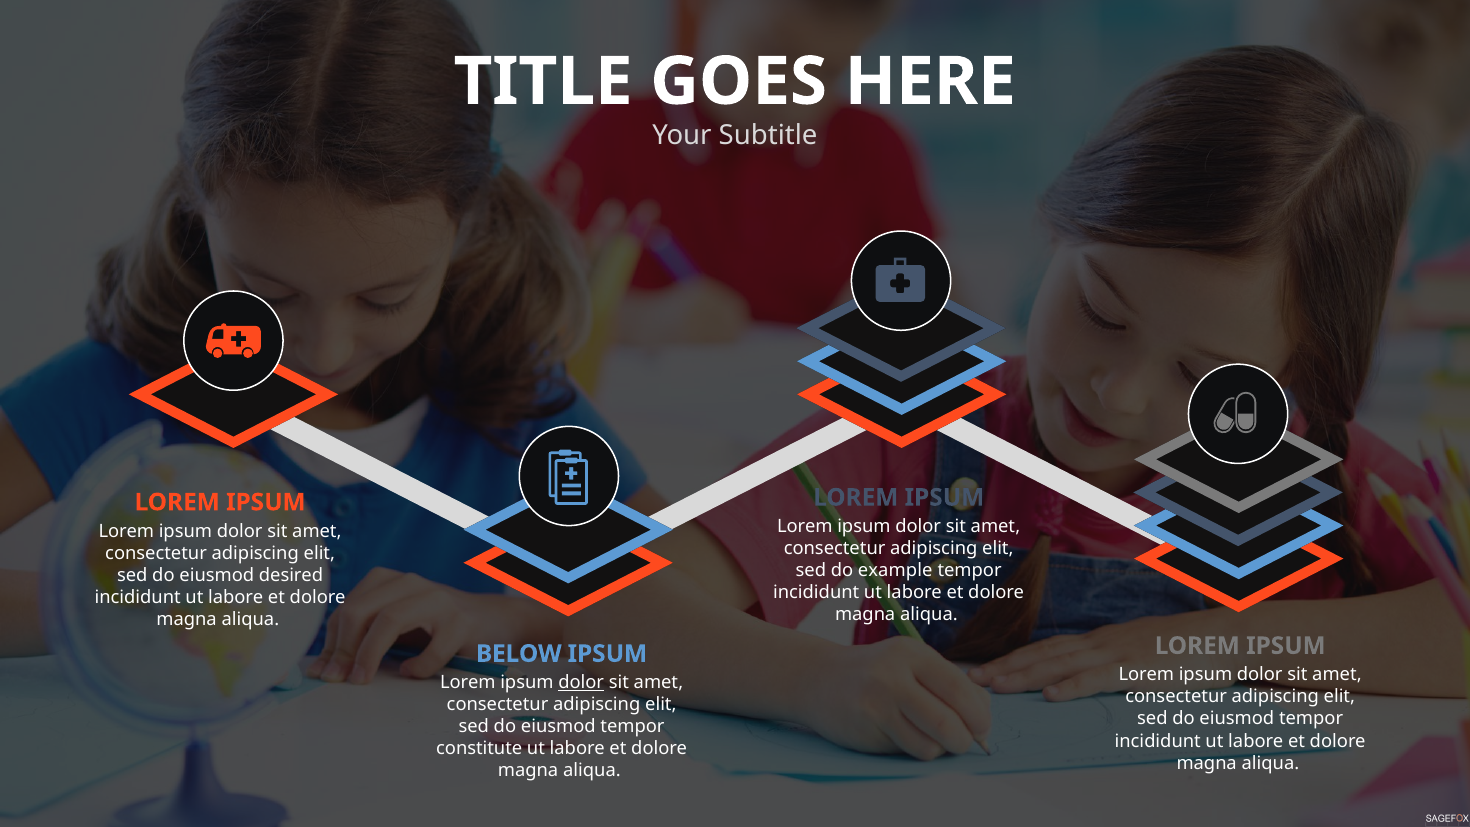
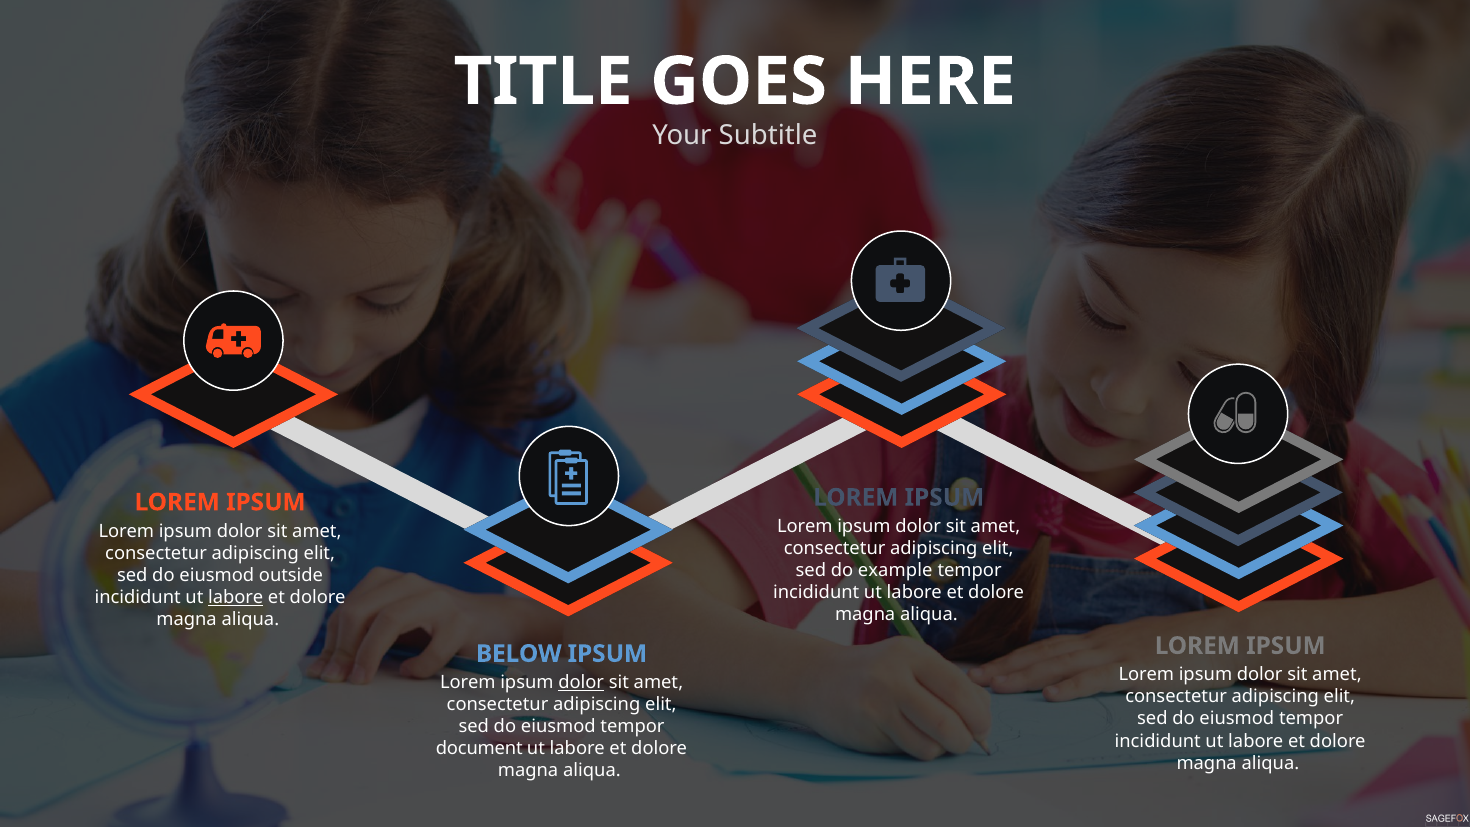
desired: desired -> outside
labore at (236, 597) underline: none -> present
constitute: constitute -> document
